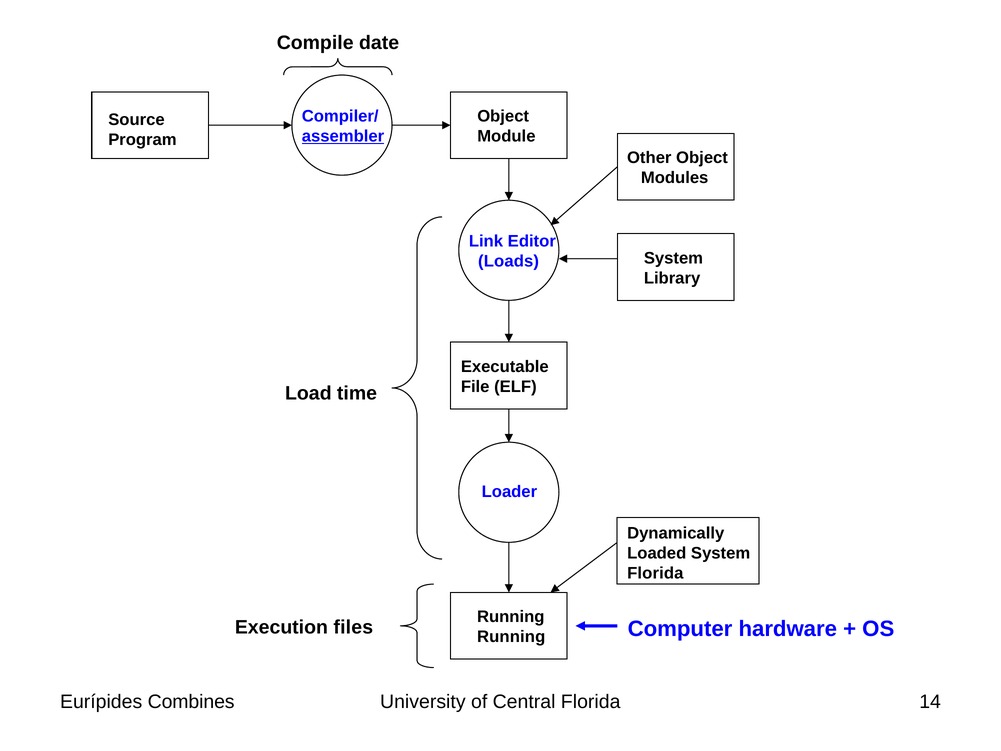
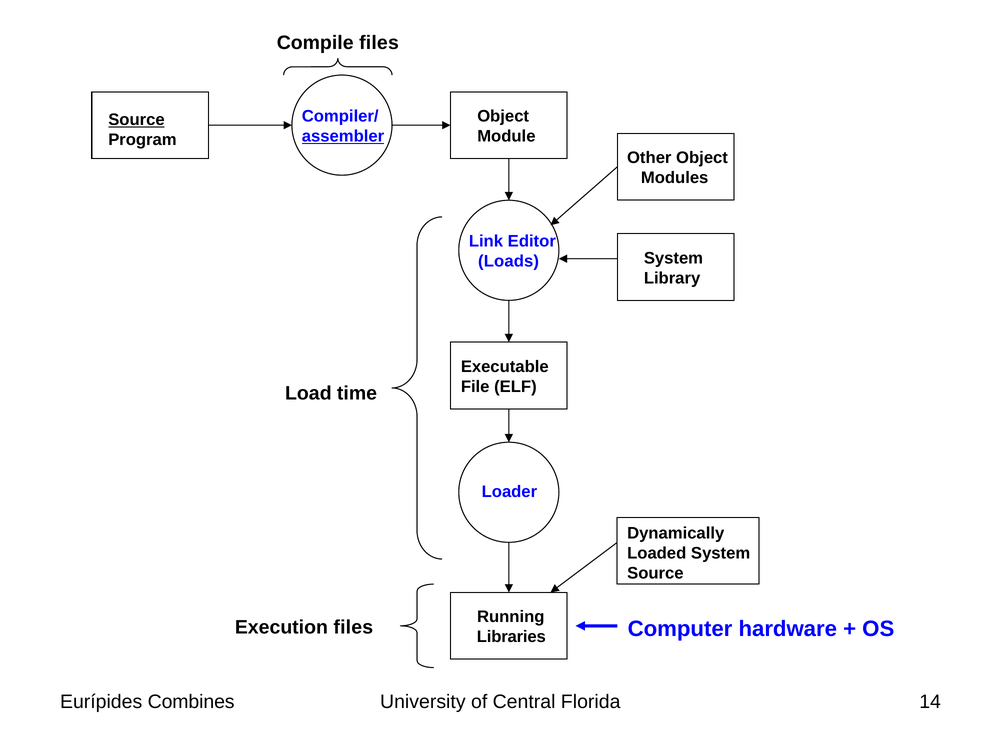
Compile date: date -> files
Source at (136, 120) underline: none -> present
Florida at (655, 573): Florida -> Source
Running at (511, 637): Running -> Libraries
